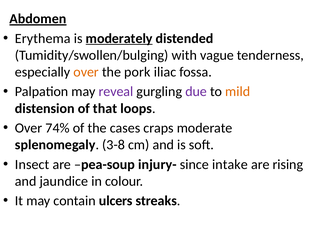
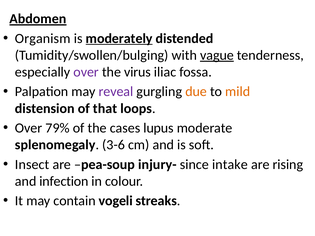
Erythema: Erythema -> Organism
vague underline: none -> present
over at (86, 72) colour: orange -> purple
pork: pork -> virus
due colour: purple -> orange
74%: 74% -> 79%
craps: craps -> lupus
3-8: 3-8 -> 3-6
jaundice: jaundice -> infection
ulcers: ulcers -> vogeli
